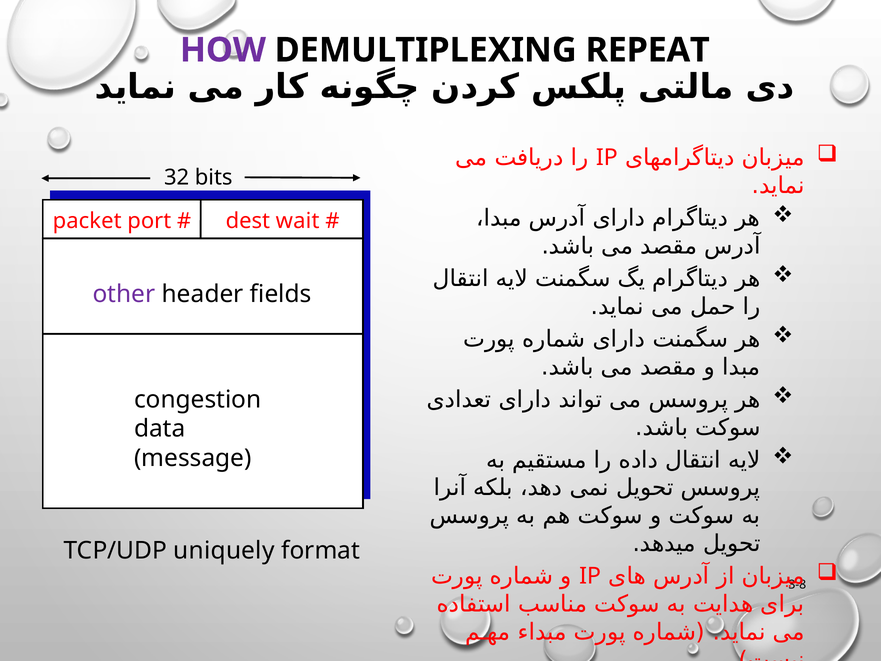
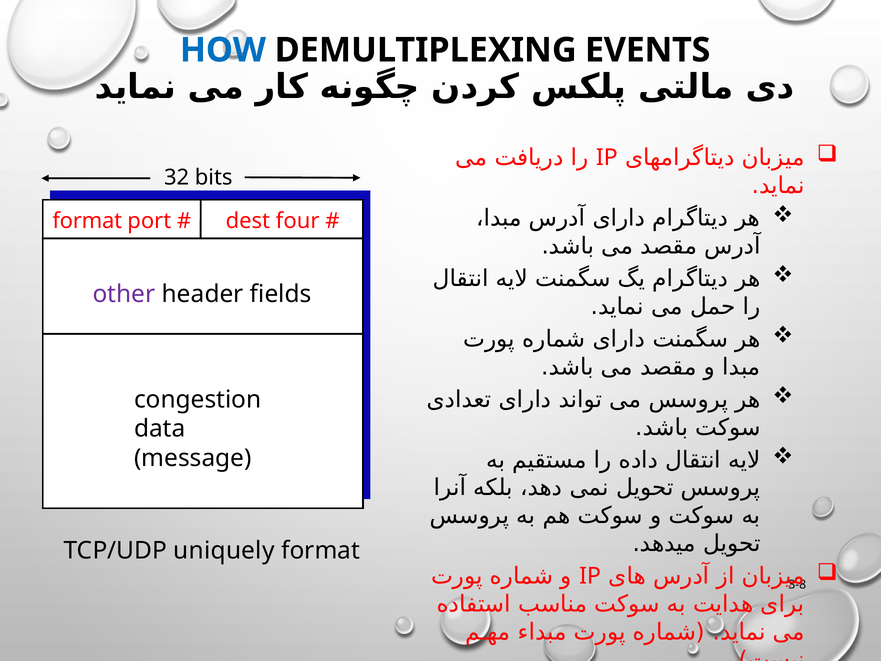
HOW colour: purple -> blue
REPEAT: REPEAT -> EVENTS
packet at (87, 221): packet -> format
wait: wait -> four
